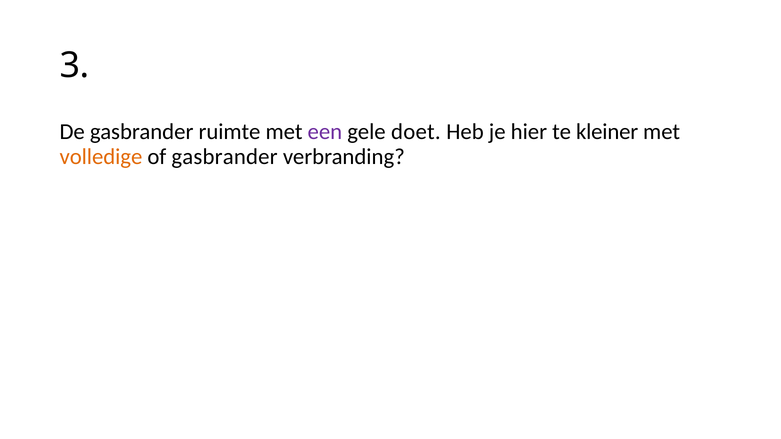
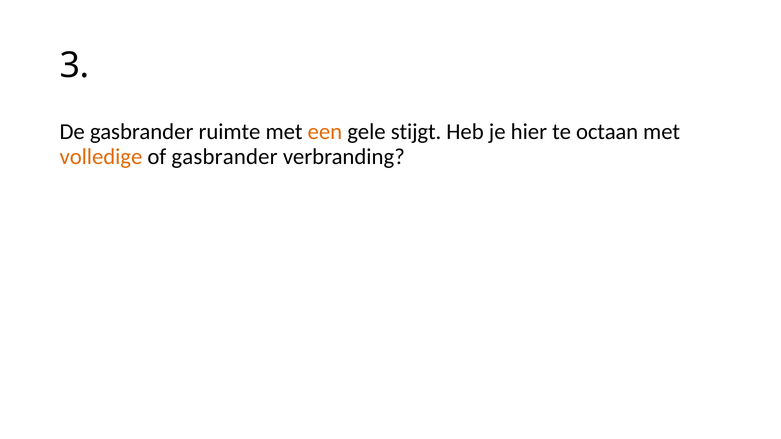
een colour: purple -> orange
doet: doet -> stijgt
kleiner: kleiner -> octaan
